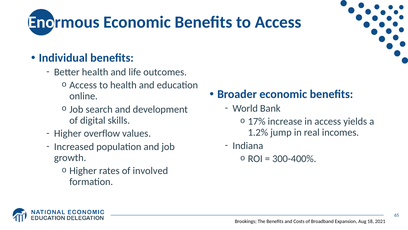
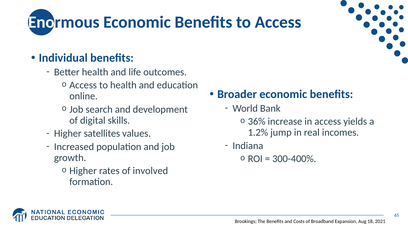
17%: 17% -> 36%
overflow: overflow -> satellites
